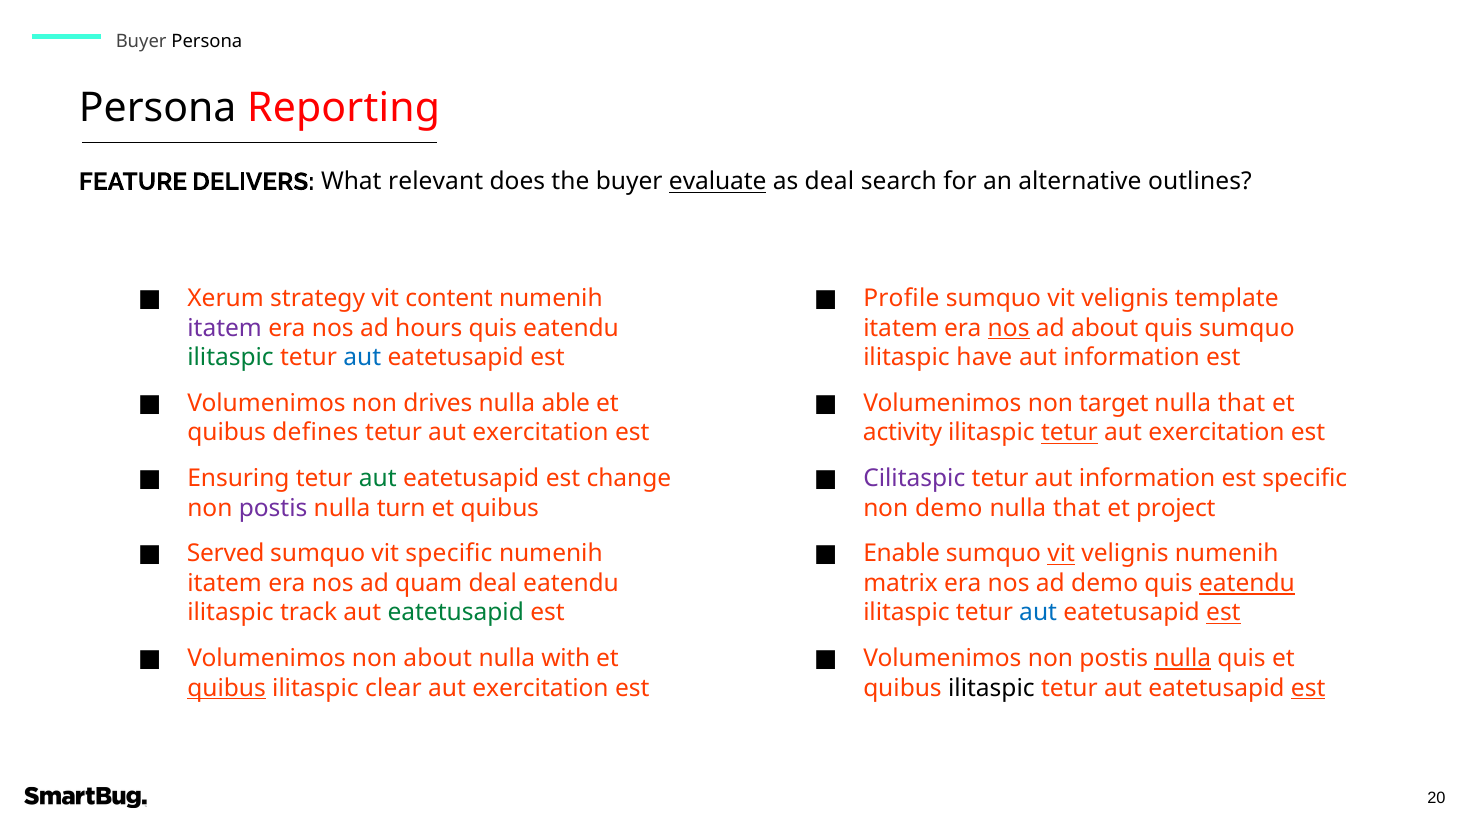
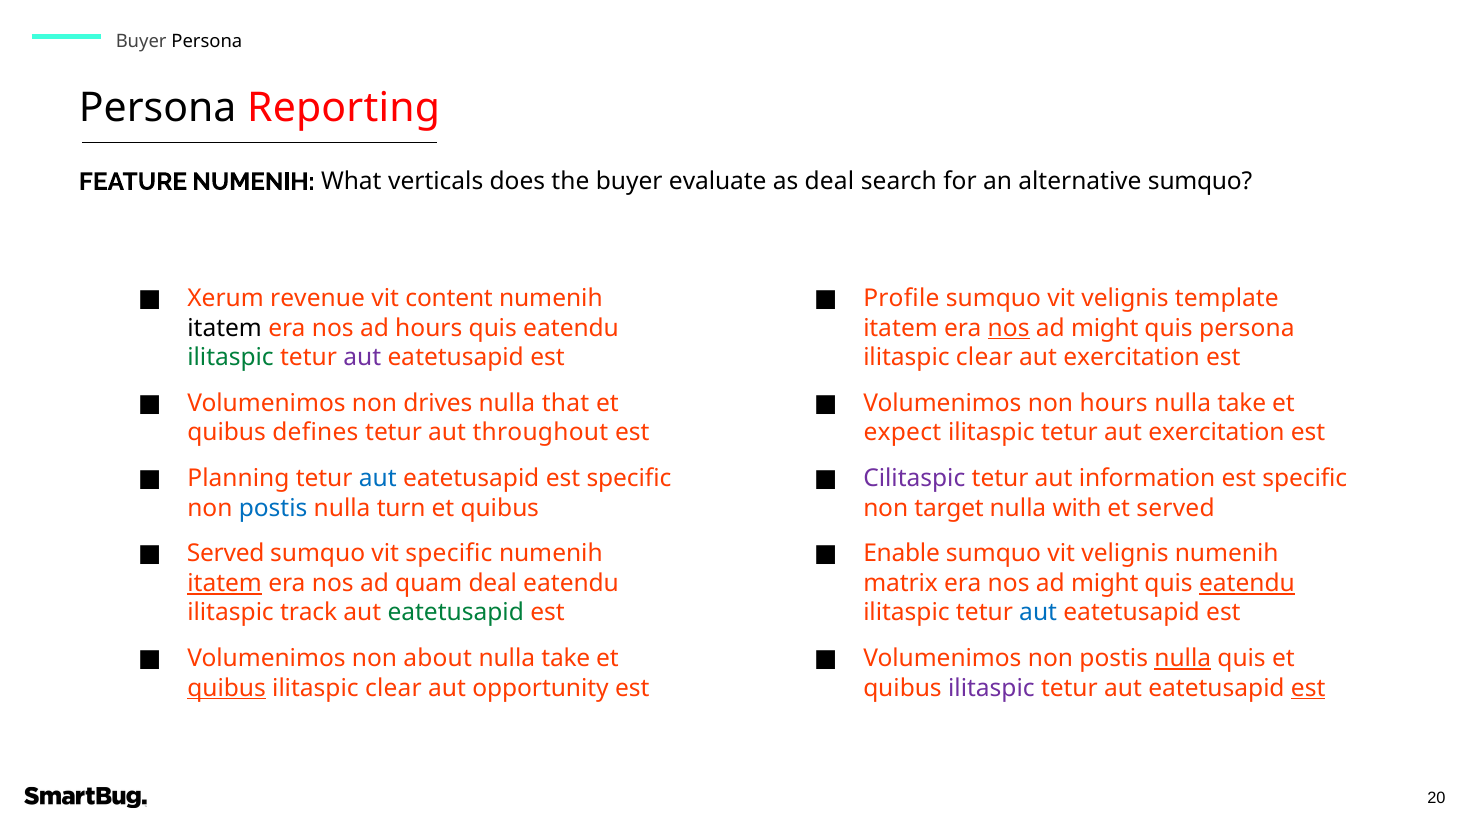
FEATURE DELIVERS: DELIVERS -> NUMENIH
relevant: relevant -> verticals
evaluate underline: present -> none
alternative outlines: outlines -> sumquo
strategy: strategy -> revenue
itatem at (225, 328) colour: purple -> black
about at (1105, 328): about -> might
quis sumquo: sumquo -> persona
aut at (362, 357) colour: blue -> purple
have at (984, 357): have -> clear
information at (1132, 357): information -> exercitation
able: able -> that
non target: target -> hours
that at (1241, 403): that -> take
exercitation at (540, 433): exercitation -> throughout
activity: activity -> expect
tetur at (1069, 433) underline: present -> none
Ensuring: Ensuring -> Planning
aut at (378, 479) colour: green -> blue
eatetusapid est change: change -> specific
postis at (273, 508) colour: purple -> blue
non demo: demo -> target
that at (1077, 508): that -> with
et project: project -> served
vit at (1061, 554) underline: present -> none
itatem at (225, 583) underline: none -> present
demo at (1105, 583): demo -> might
est at (1223, 613) underline: present -> none
with at (566, 659): with -> take
exercitation at (540, 688): exercitation -> opportunity
ilitaspic at (991, 688) colour: black -> purple
